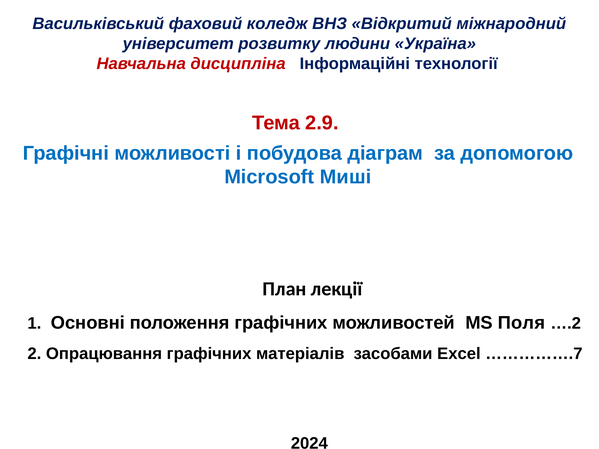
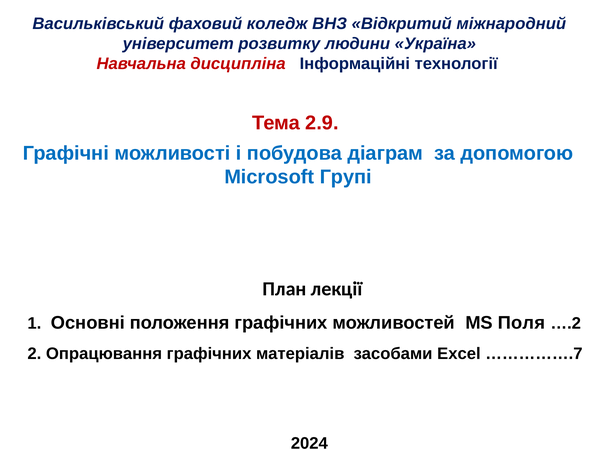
Миші: Миші -> Групі
